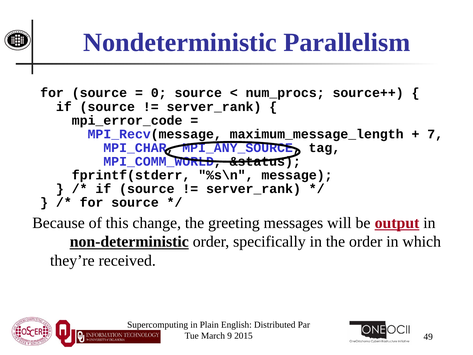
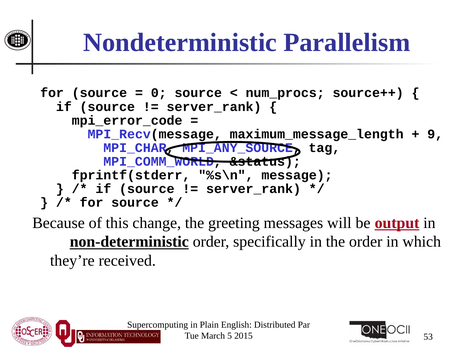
7: 7 -> 9
9: 9 -> 5
49: 49 -> 53
